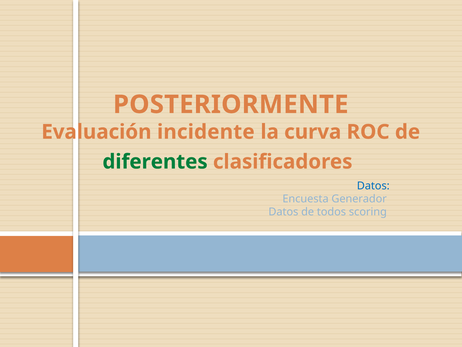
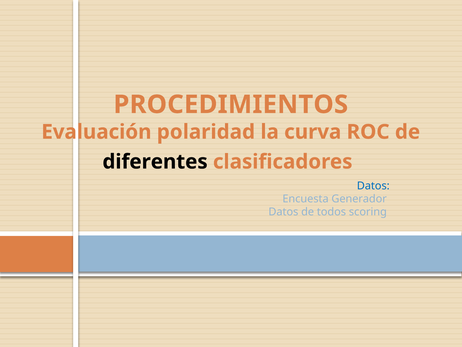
POSTERIORMENTE: POSTERIORMENTE -> PROCEDIMIENTOS
incidente: incidente -> polaridad
diferentes colour: green -> black
